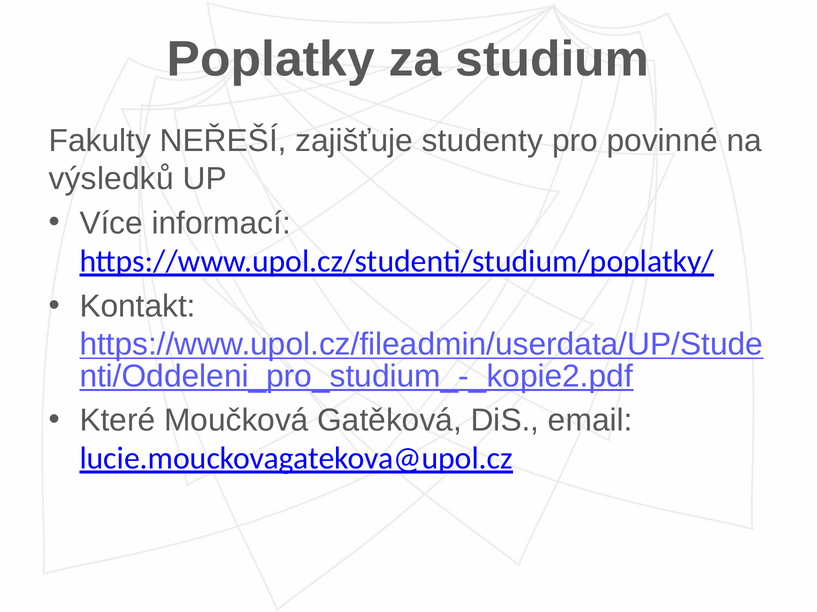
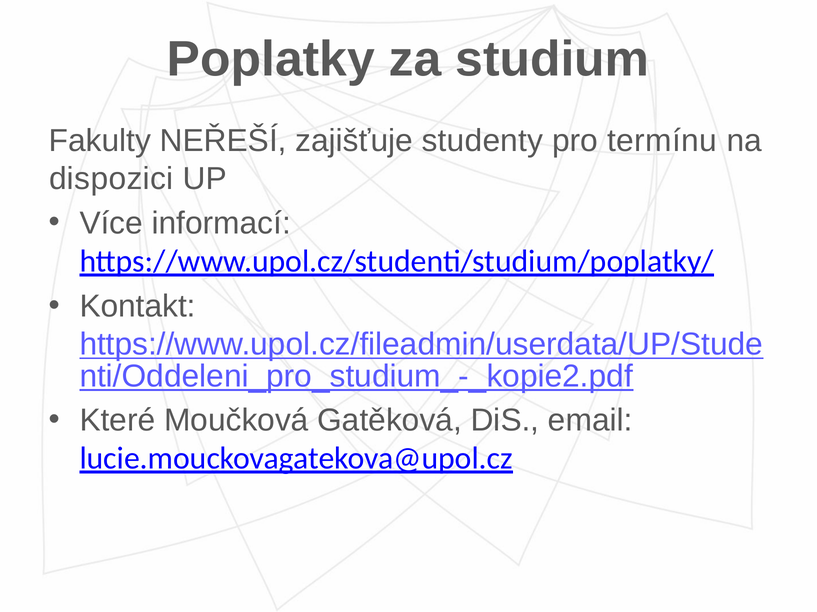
povinné: povinné -> termínu
výsledků: výsledků -> dispozici
